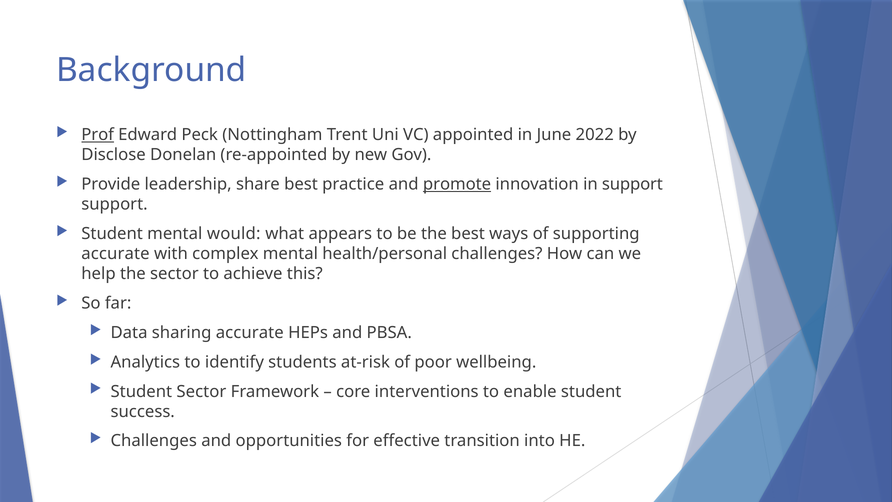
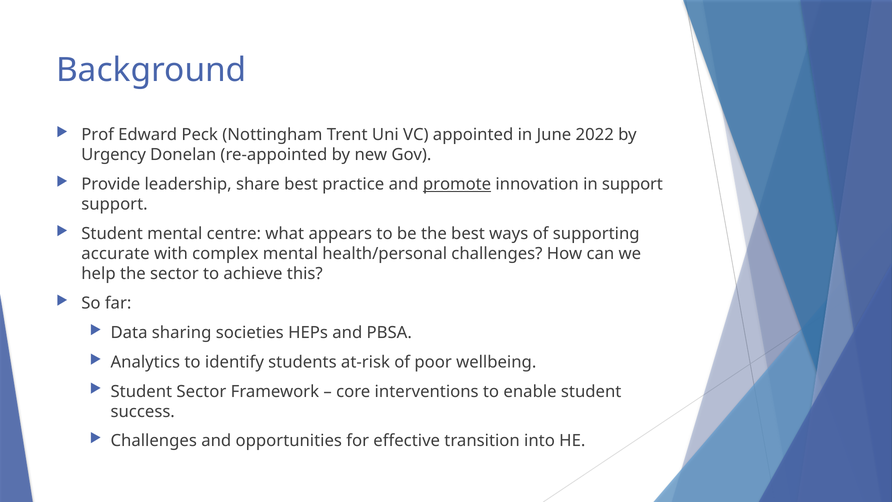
Prof underline: present -> none
Disclose: Disclose -> Urgency
would: would -> centre
sharing accurate: accurate -> societies
